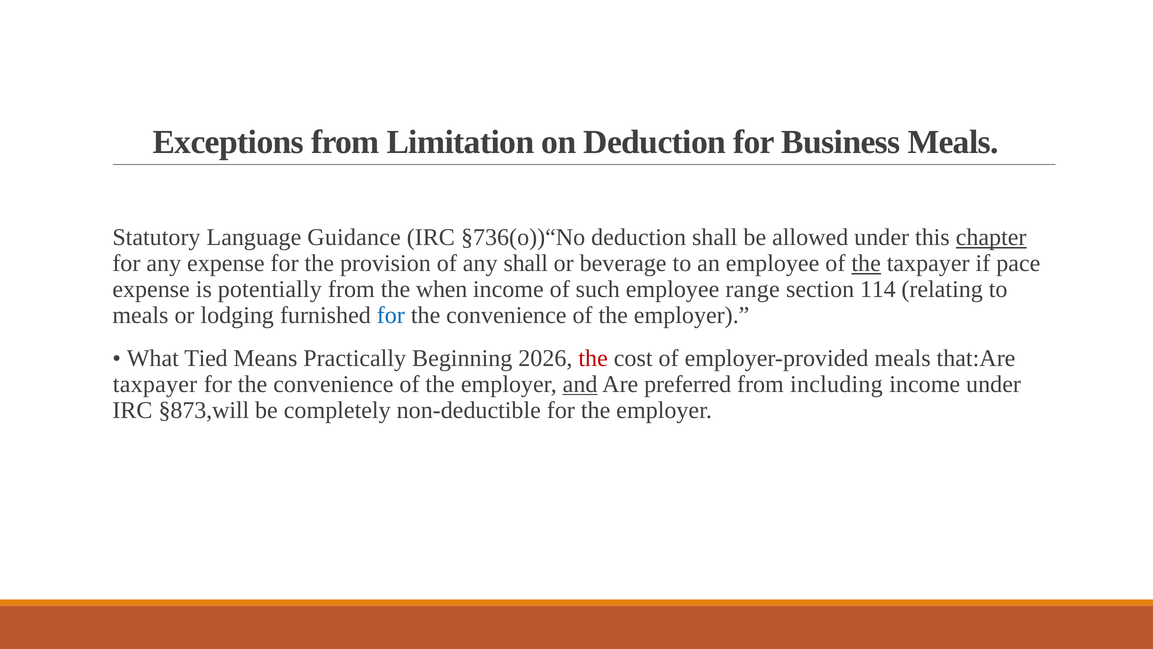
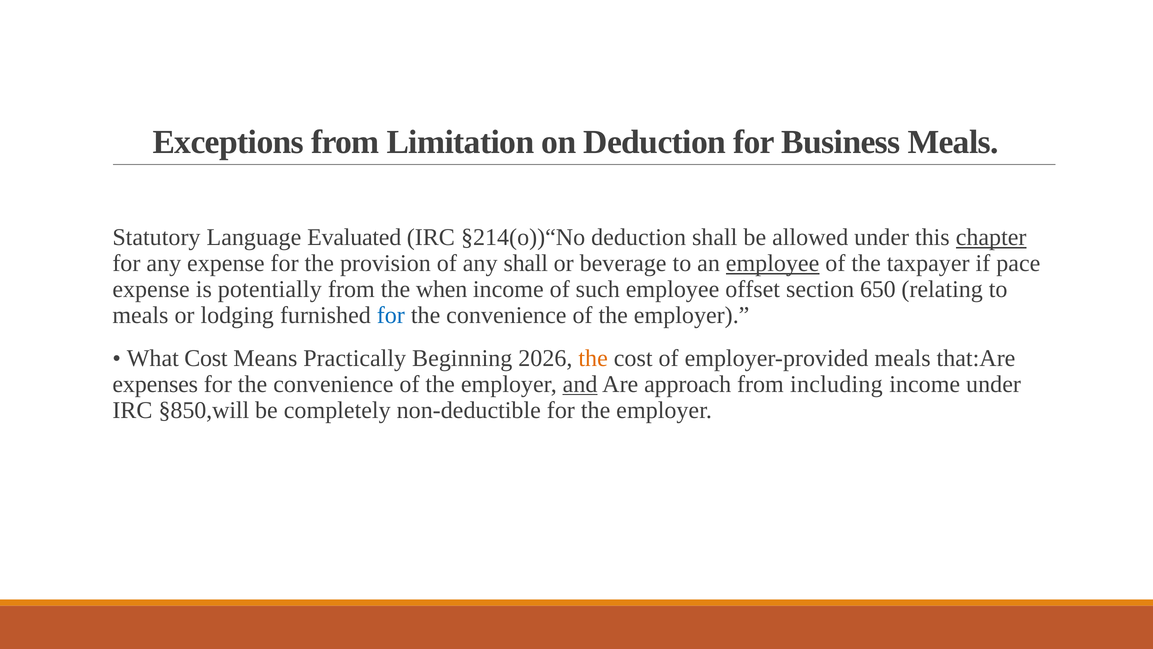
Guidance: Guidance -> Evaluated
§736(o))“No: §736(o))“No -> §214(o))“No
employee at (773, 263) underline: none -> present
the at (866, 263) underline: present -> none
range: range -> offset
114: 114 -> 650
What Tied: Tied -> Cost
the at (593, 358) colour: red -> orange
taxpayer at (155, 384): taxpayer -> expenses
preferred: preferred -> approach
§873,will: §873,will -> §850,will
